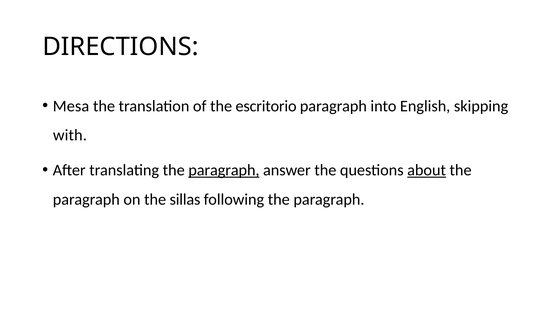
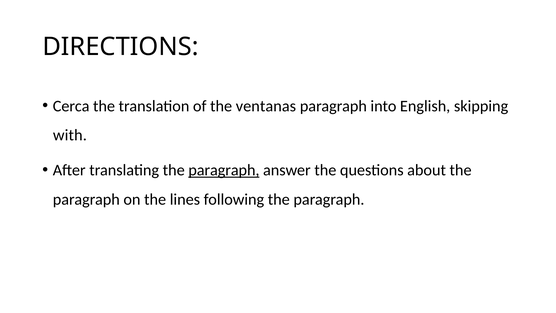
Mesa: Mesa -> Cerca
escritorio: escritorio -> ventanas
about underline: present -> none
sillas: sillas -> lines
